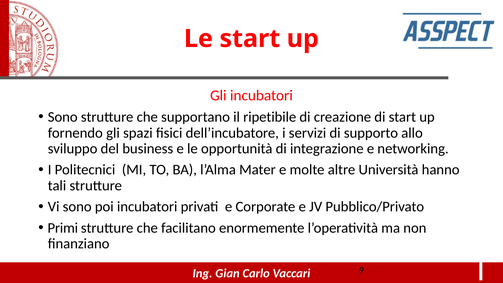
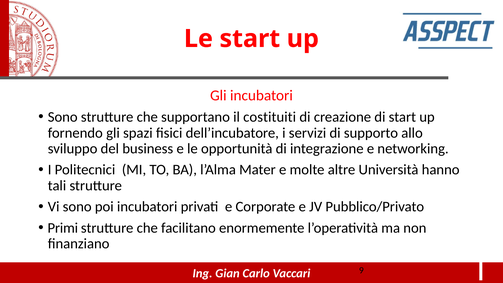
ripetibile: ripetibile -> costituiti
